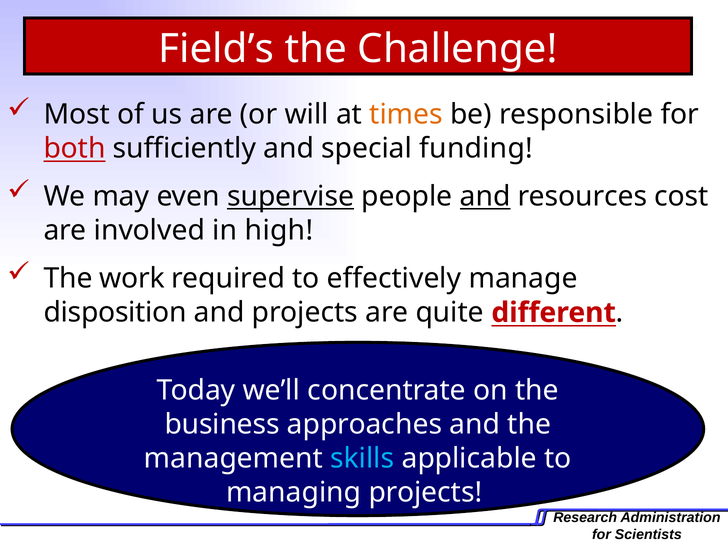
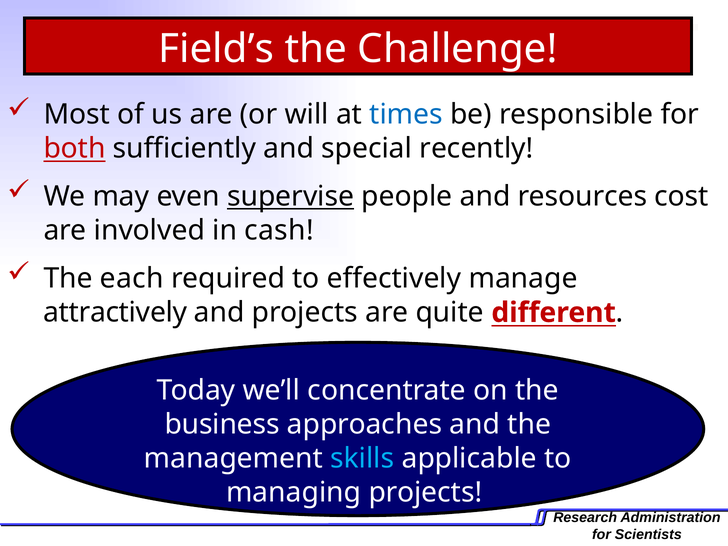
times colour: orange -> blue
funding: funding -> recently
and at (485, 197) underline: present -> none
high: high -> cash
work: work -> each
disposition: disposition -> attractively
